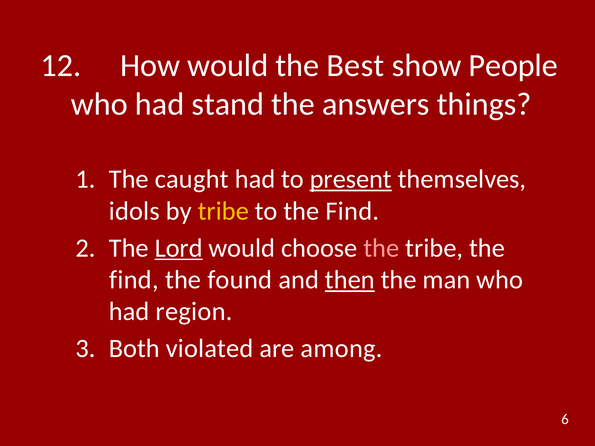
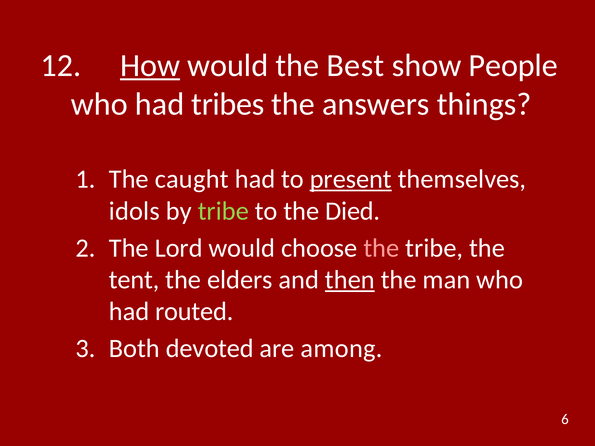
How underline: none -> present
stand: stand -> tribes
tribe at (223, 211) colour: yellow -> light green
to the Find: Find -> Died
Lord underline: present -> none
find at (134, 280): find -> tent
found: found -> elders
region: region -> routed
violated: violated -> devoted
